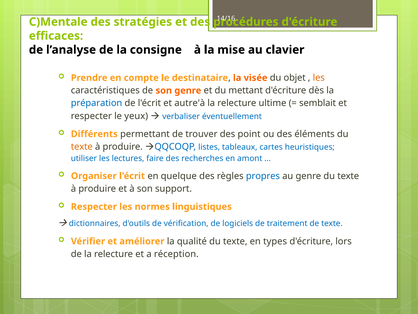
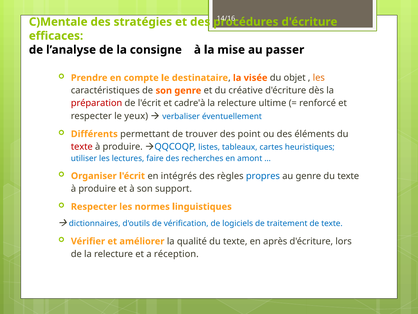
clavier: clavier -> passer
mettant: mettant -> créative
préparation colour: blue -> red
autre'à: autre'à -> cadre'à
semblait: semblait -> renforcé
texte at (82, 147) colour: orange -> red
quelque: quelque -> intégrés
types: types -> après
